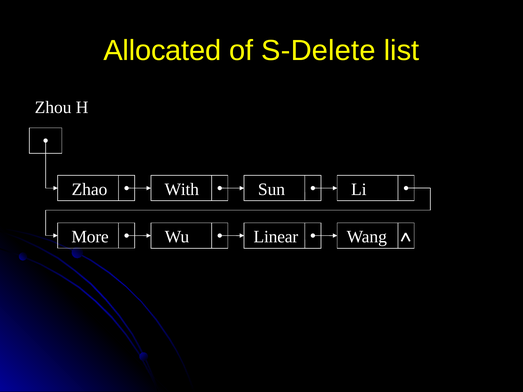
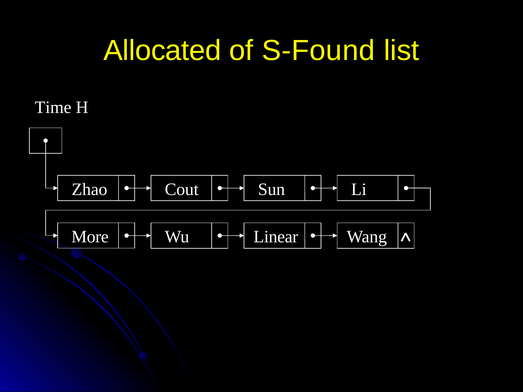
S-Delete: S-Delete -> S-Found
Zhou: Zhou -> Time
With: With -> Cout
